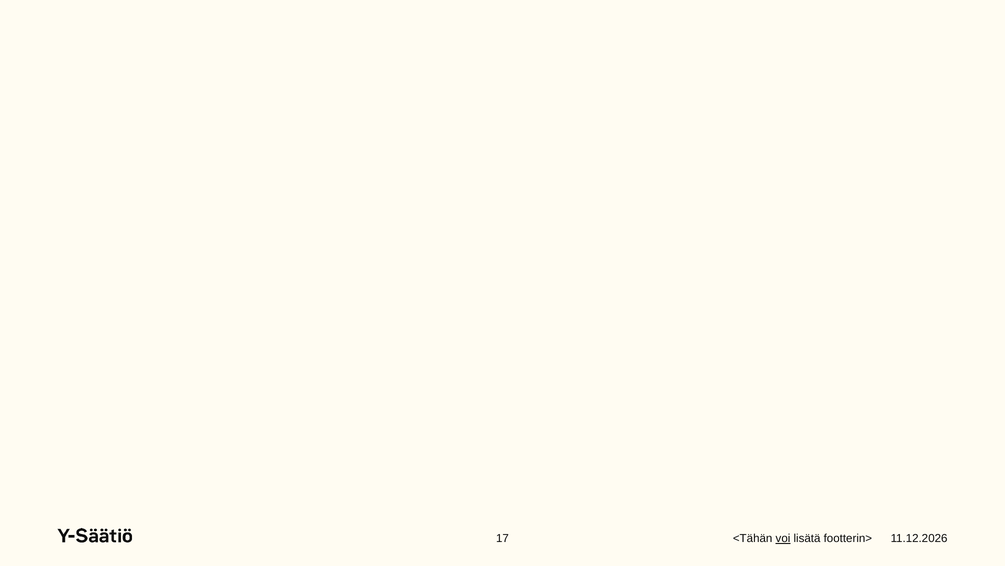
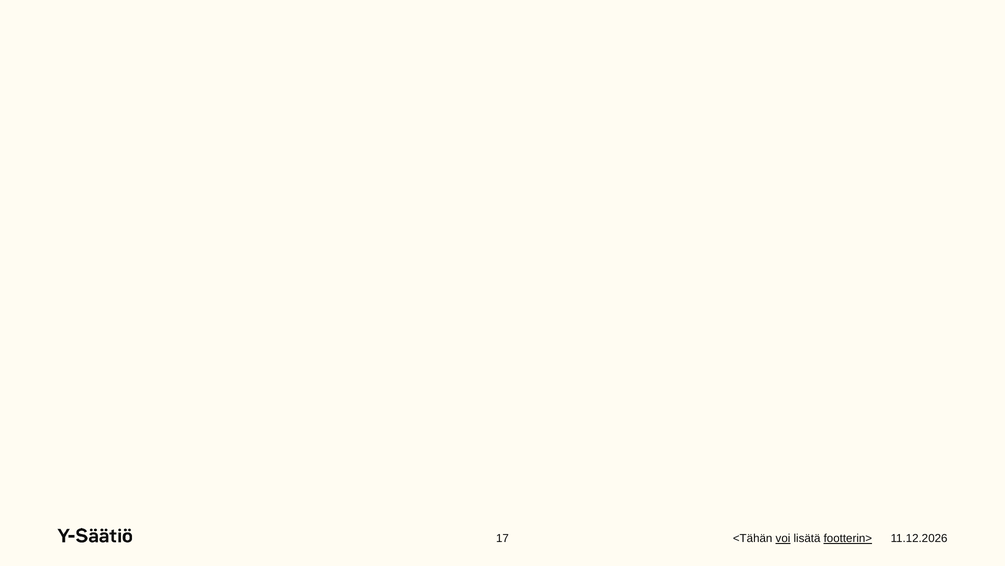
footterin> underline: none -> present
